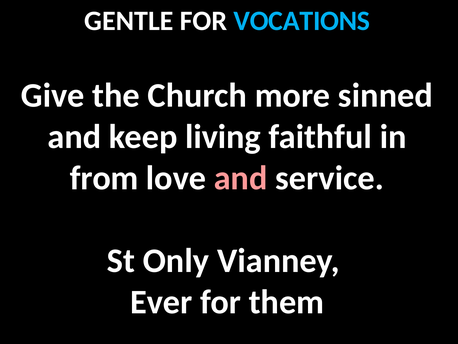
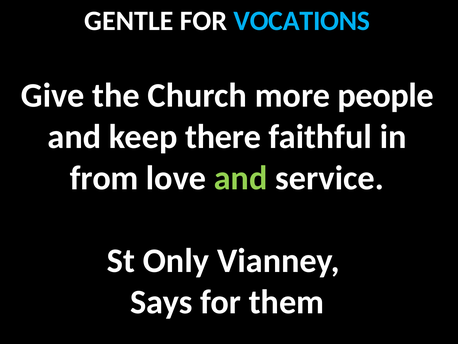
sinned: sinned -> people
living: living -> there
and at (241, 178) colour: pink -> light green
Ever: Ever -> Says
